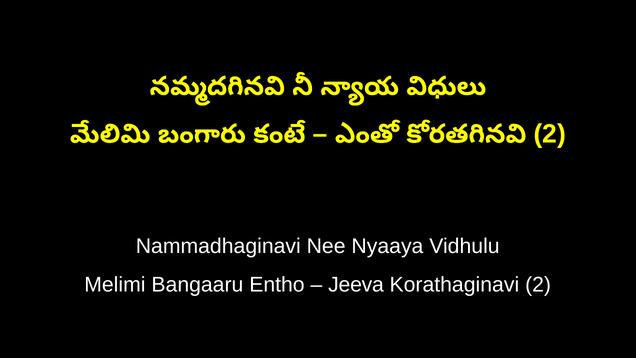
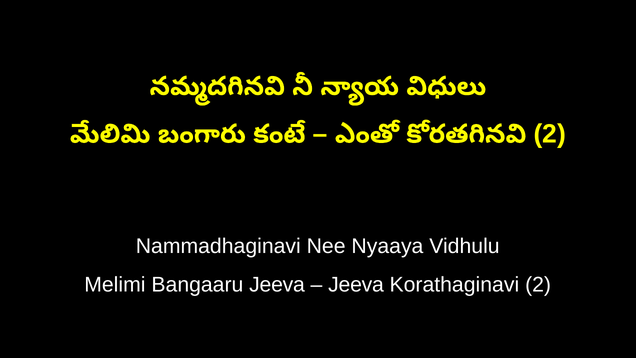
Bangaaru Entho: Entho -> Jeeva
